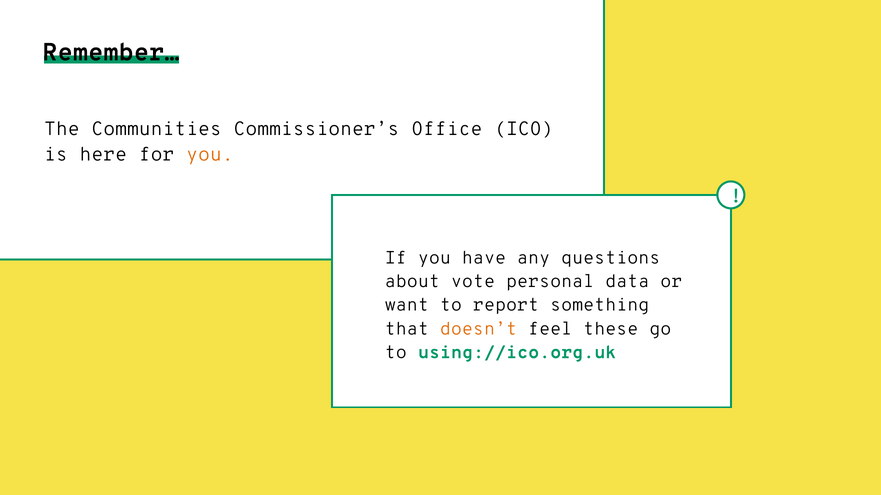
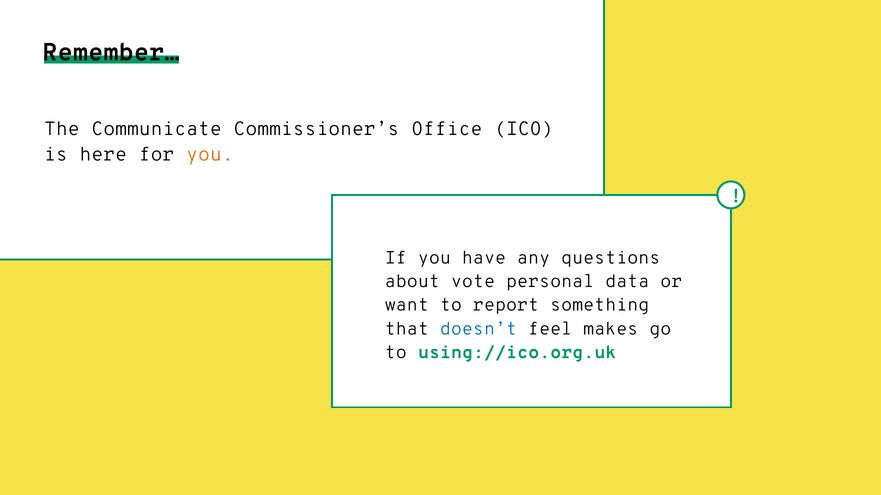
Communities: Communities -> Communicate
doesn’t colour: orange -> blue
these: these -> makes
